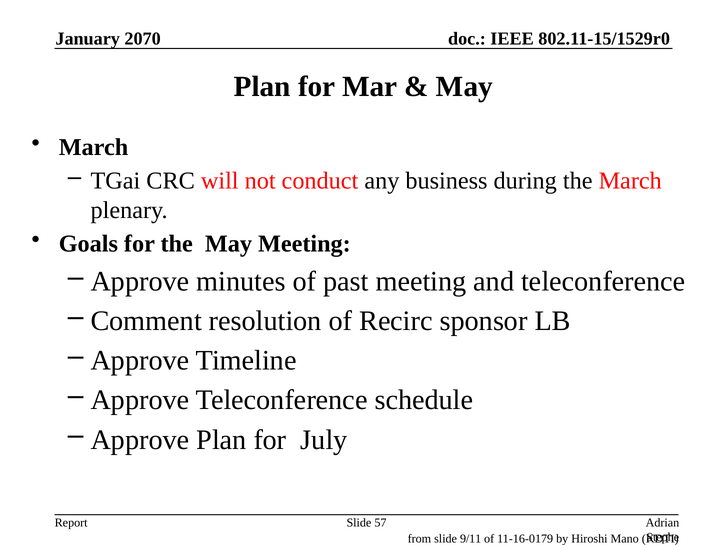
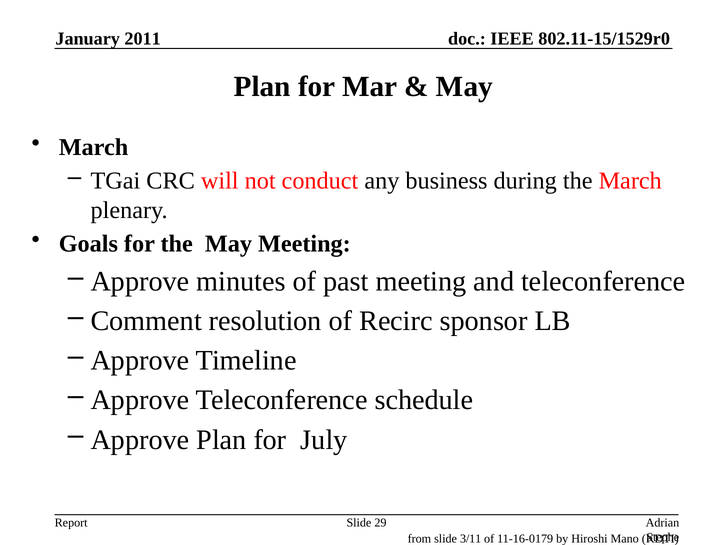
2070: 2070 -> 2011
57: 57 -> 29
9/11: 9/11 -> 3/11
